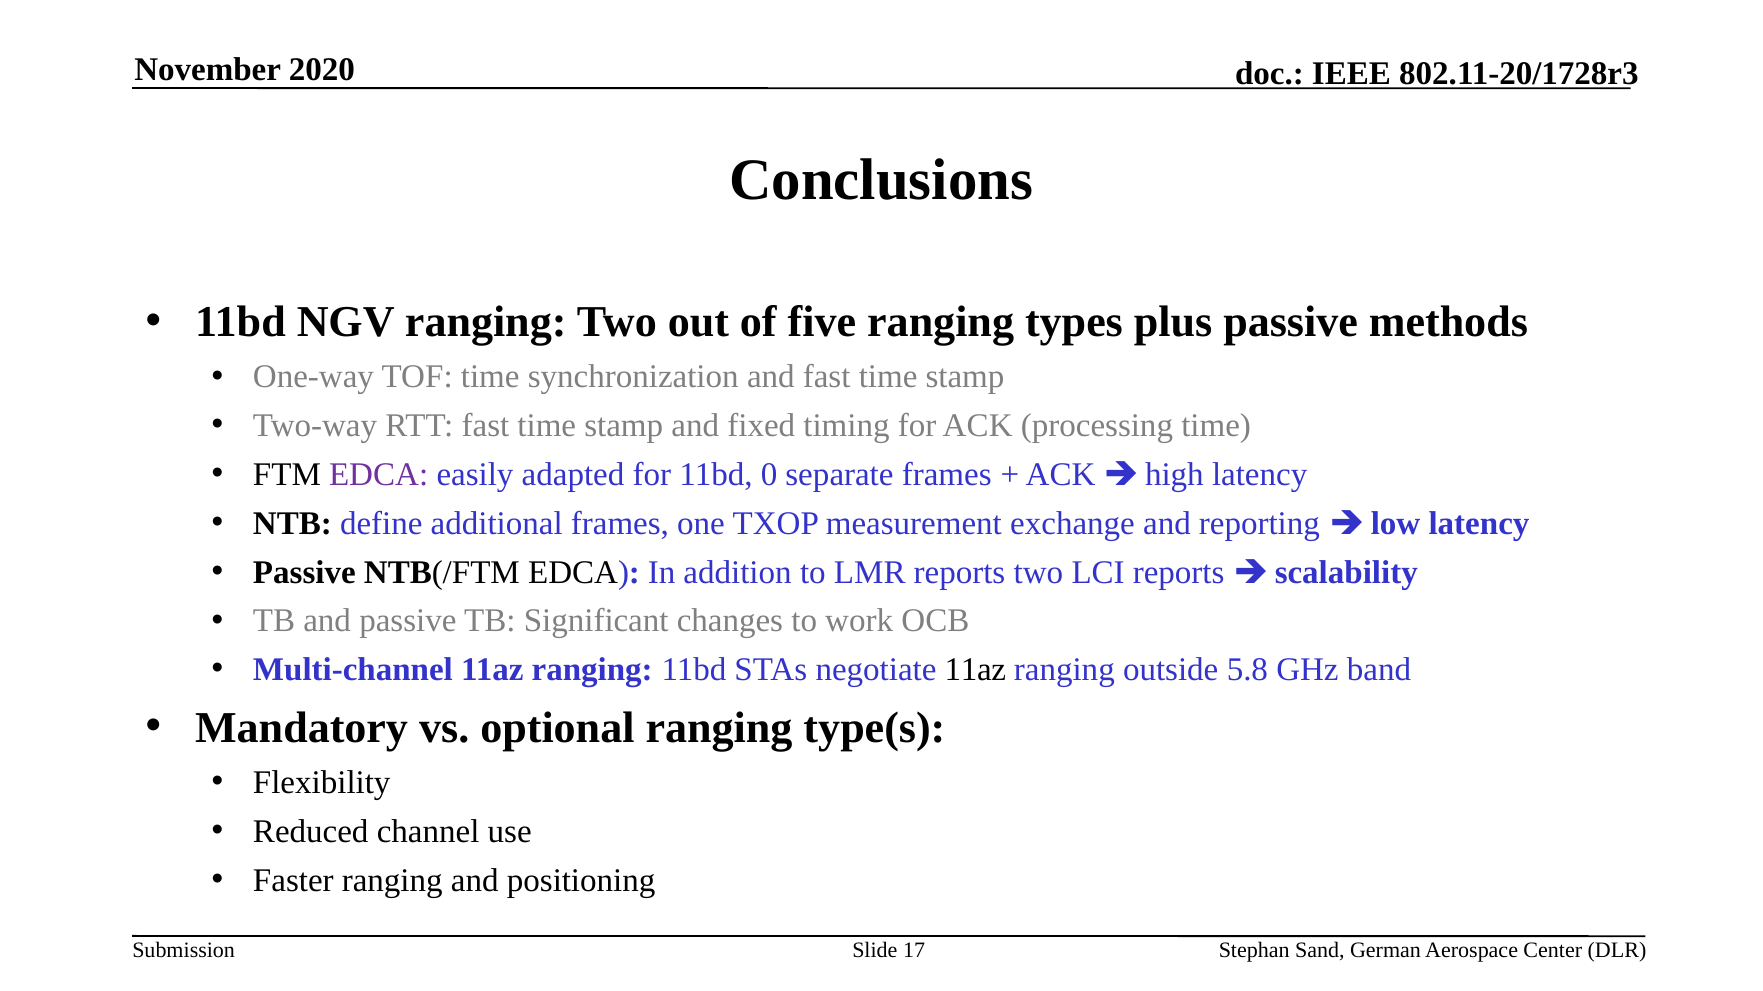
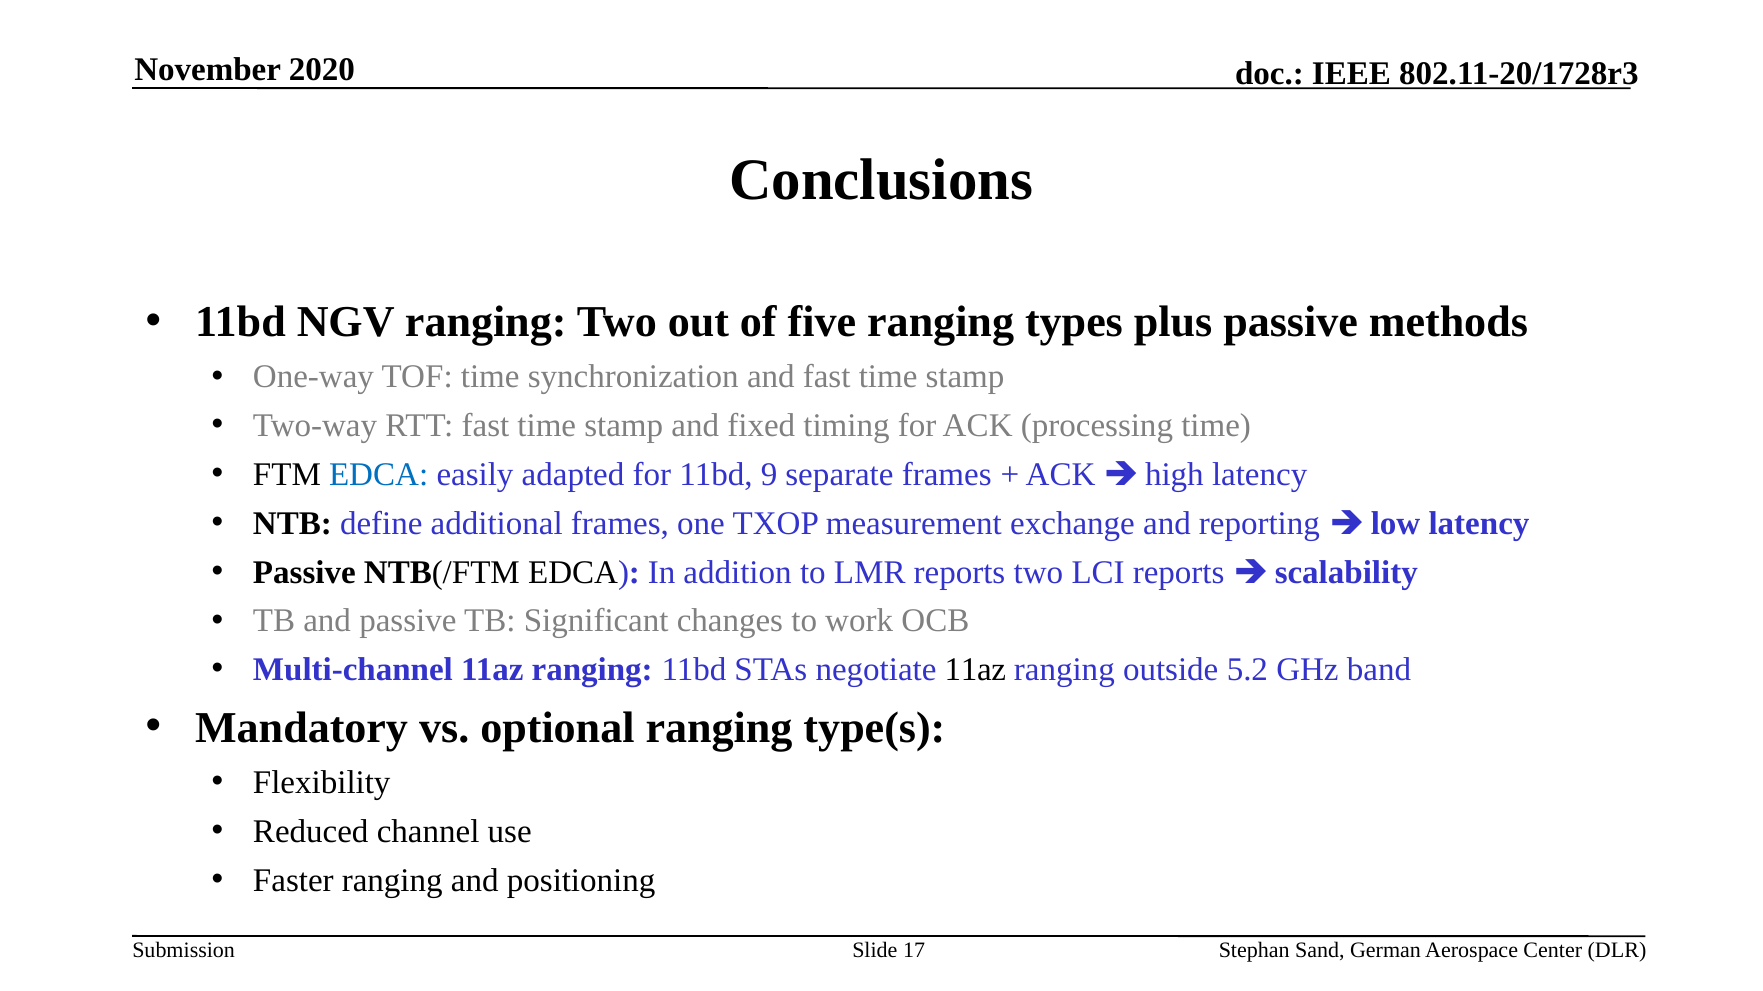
EDCA at (379, 475) colour: purple -> blue
0: 0 -> 9
5.8: 5.8 -> 5.2
